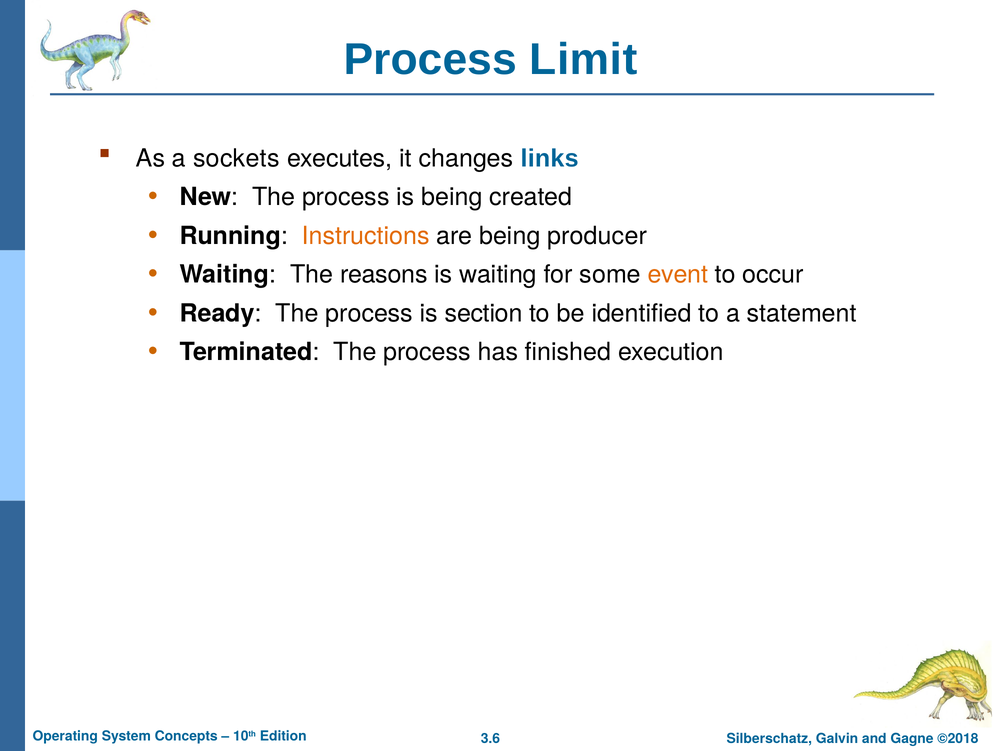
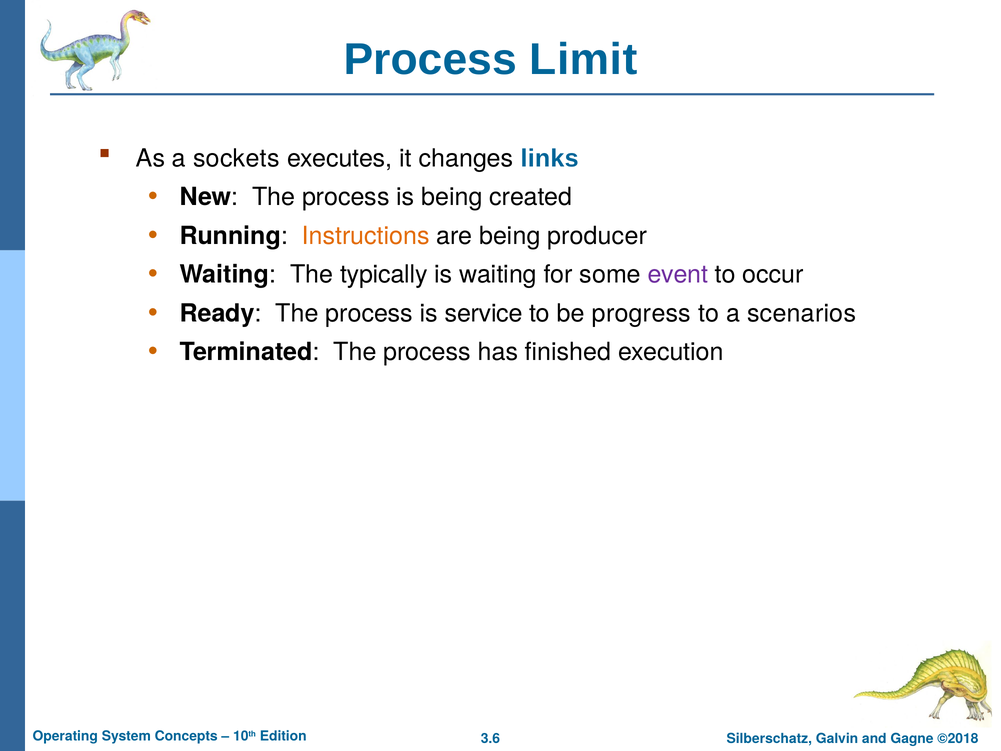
reasons: reasons -> typically
event colour: orange -> purple
section: section -> service
identified: identified -> progress
statement: statement -> scenarios
